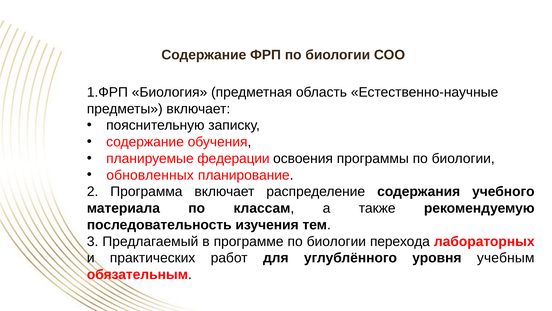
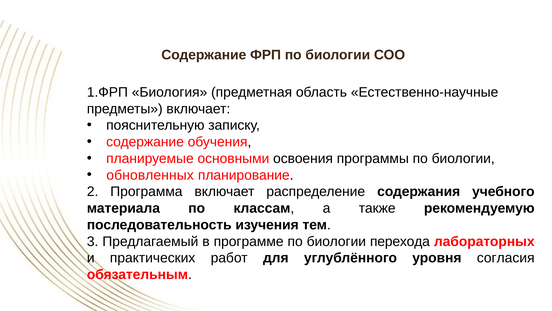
федерации: федерации -> основными
учебным: учебным -> согласия
